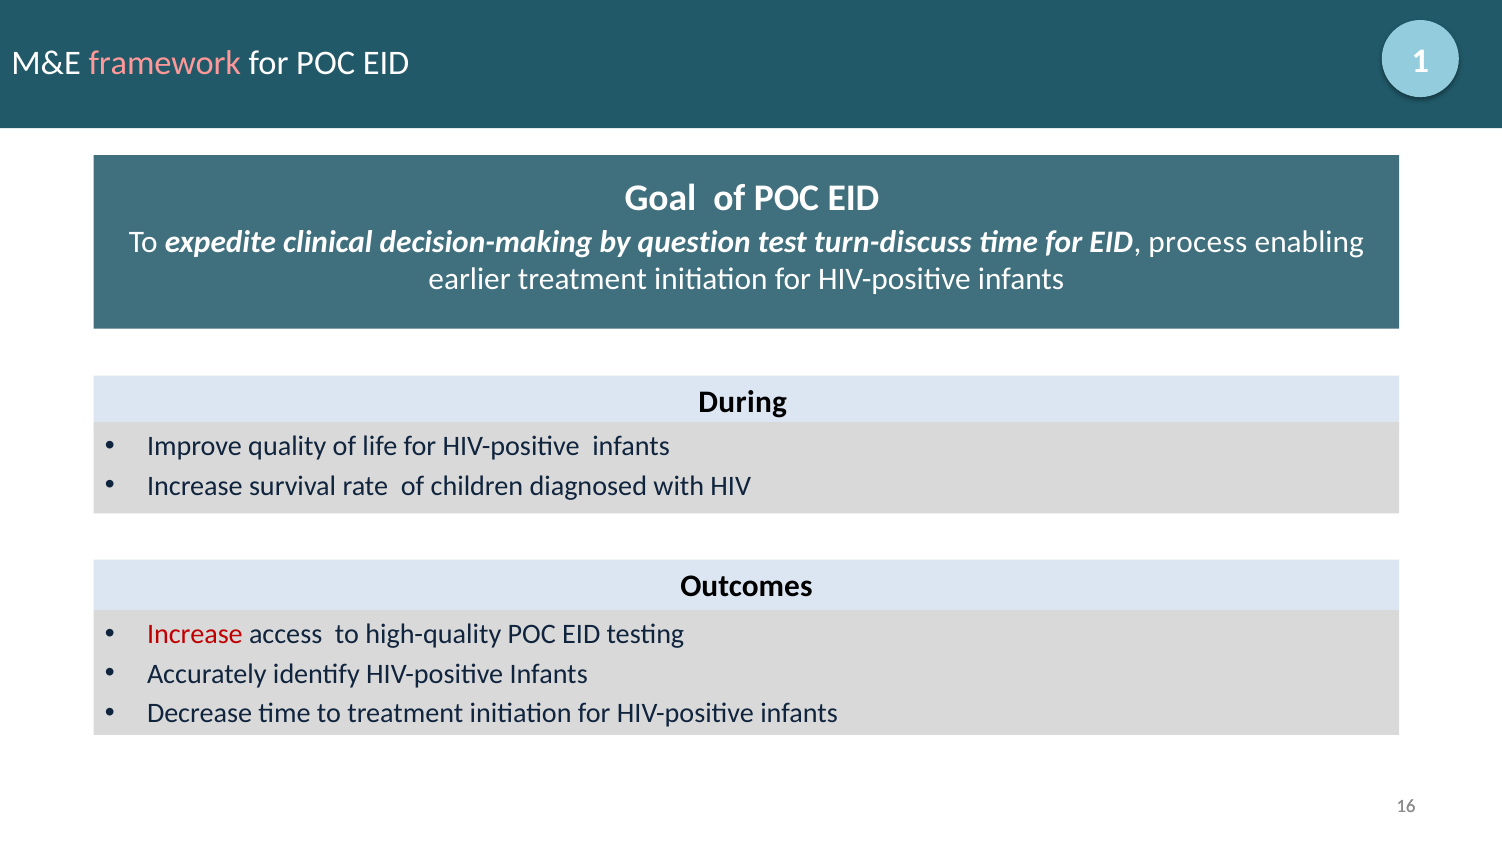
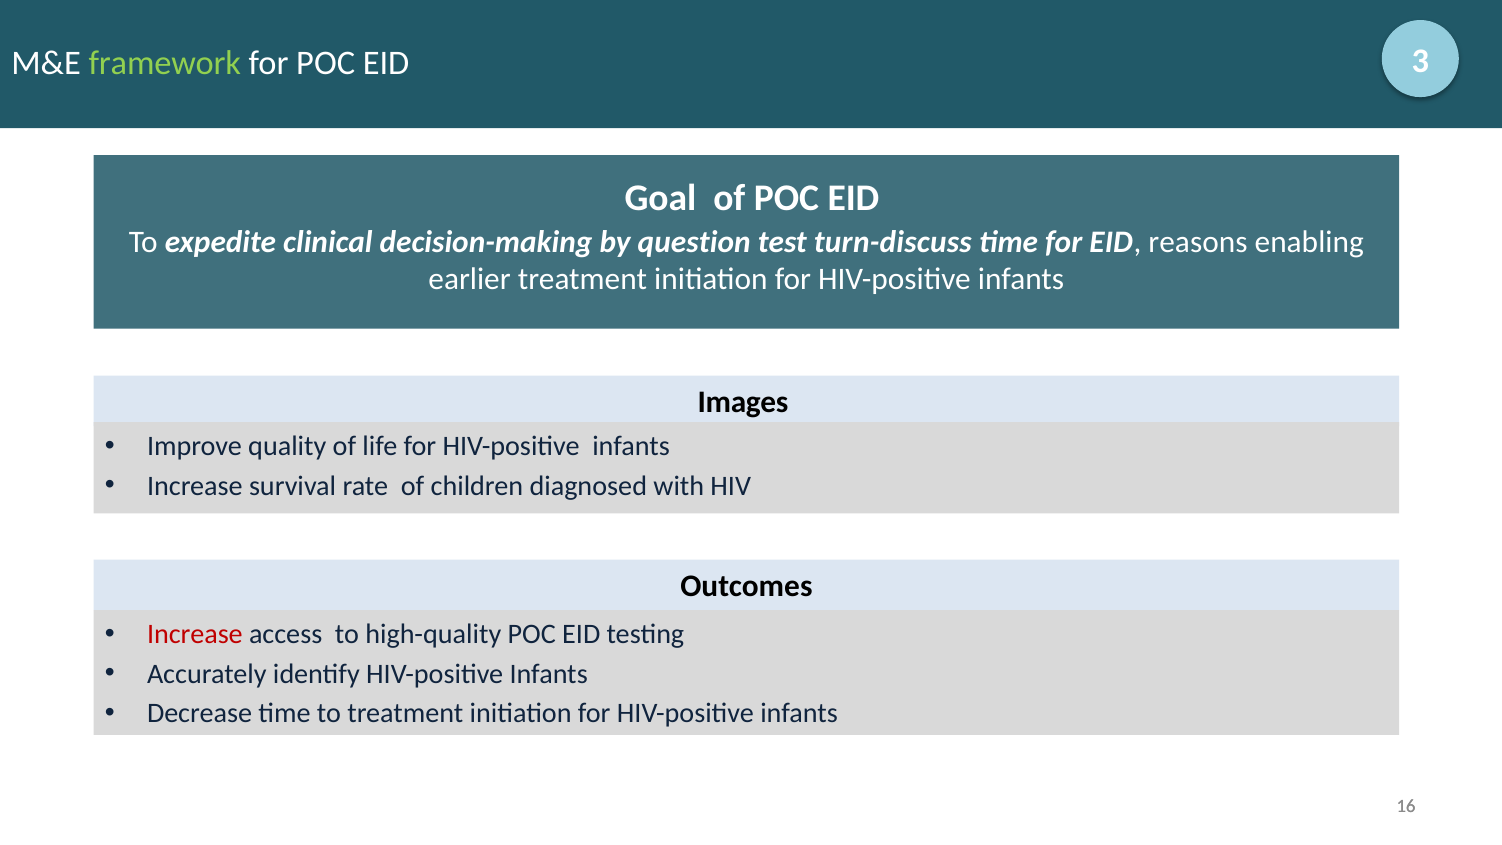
framework colour: pink -> light green
1: 1 -> 3
process: process -> reasons
During: During -> Images
